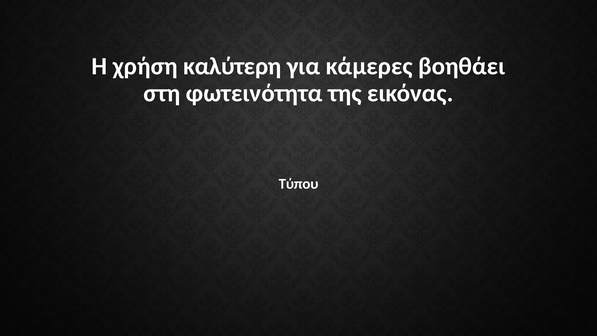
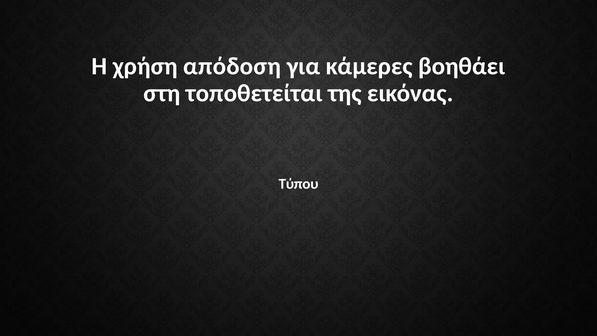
καλύτερη: καλύτερη -> απόδοση
φωτεινότητα: φωτεινότητα -> τοποθετείται
